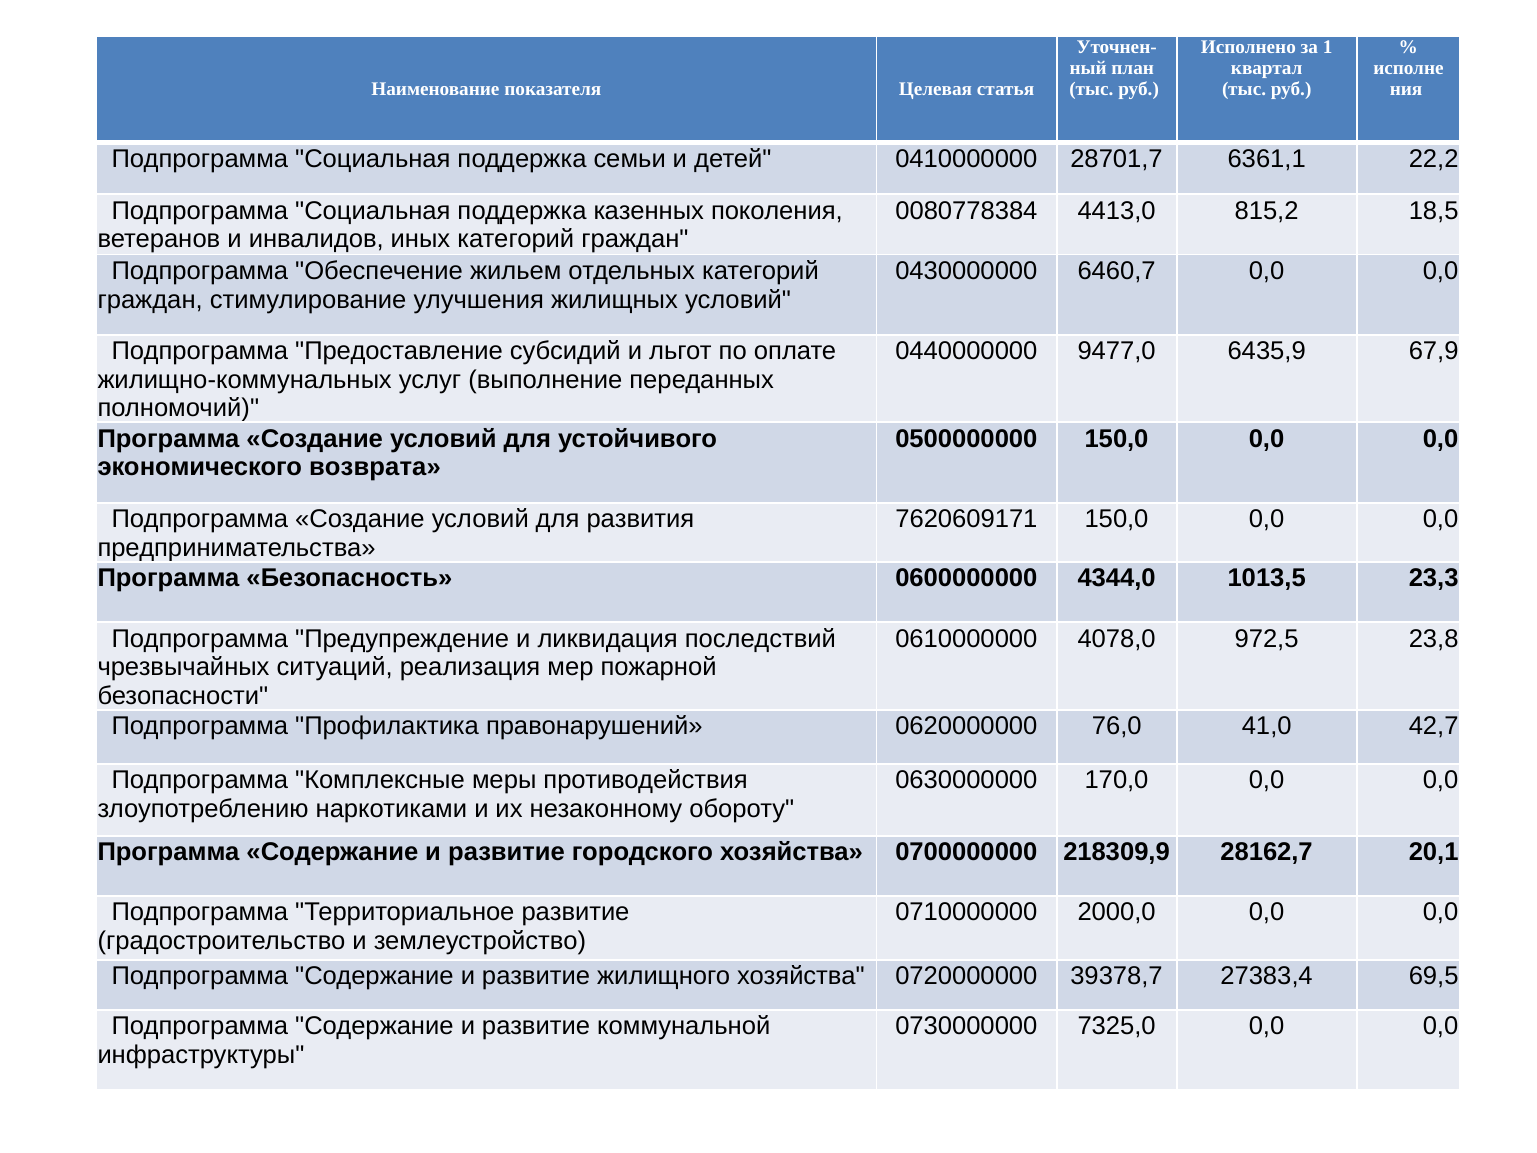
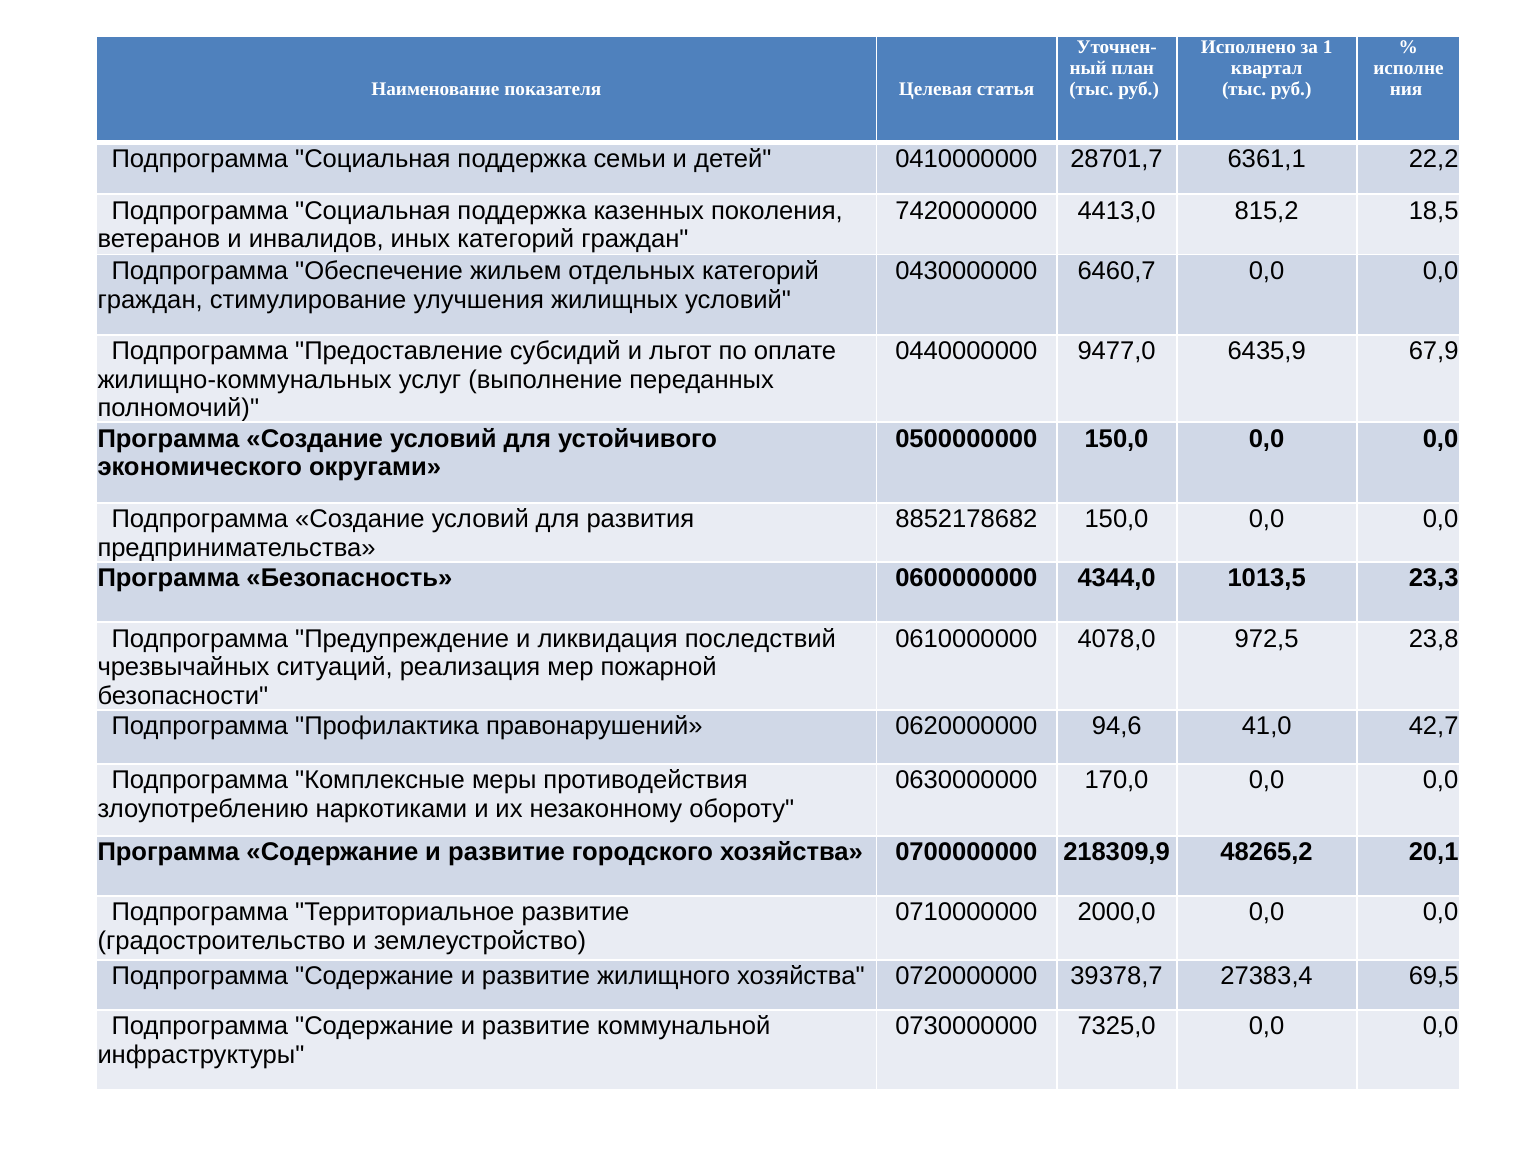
0080778384: 0080778384 -> 7420000000
возврата: возврата -> округами
7620609171: 7620609171 -> 8852178682
76,0: 76,0 -> 94,6
28162,7: 28162,7 -> 48265,2
